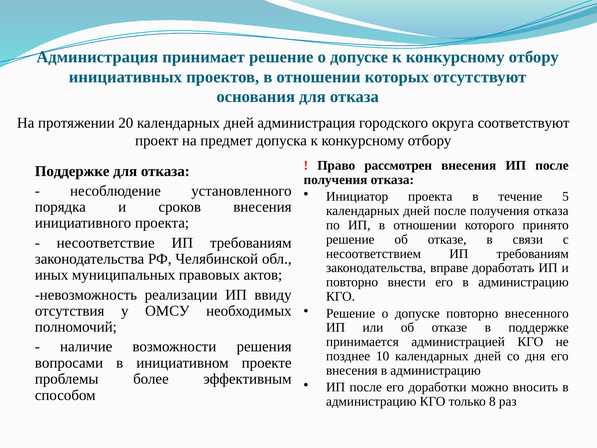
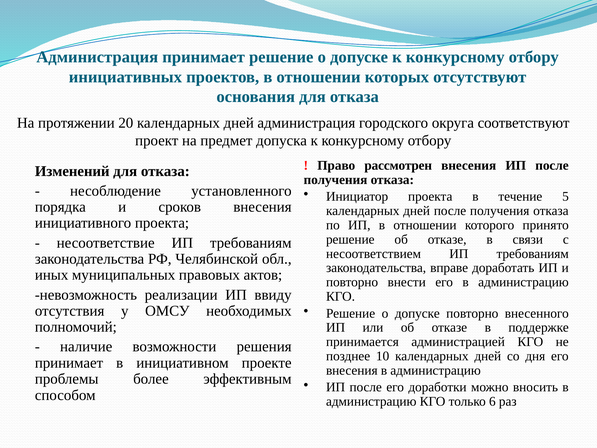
Поддержке at (72, 171): Поддержке -> Изменений
вопросами at (69, 363): вопросами -> принимает
8: 8 -> 6
